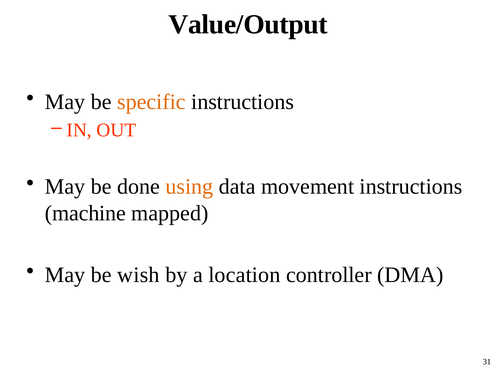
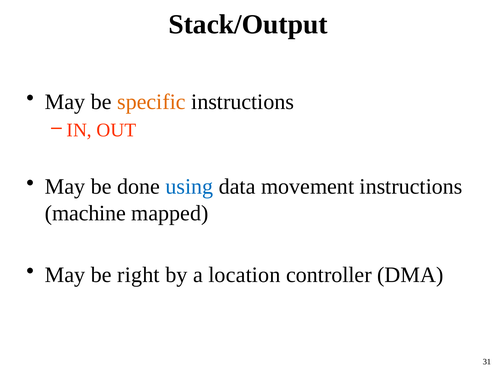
Value/Output: Value/Output -> Stack/Output
using colour: orange -> blue
wish: wish -> right
